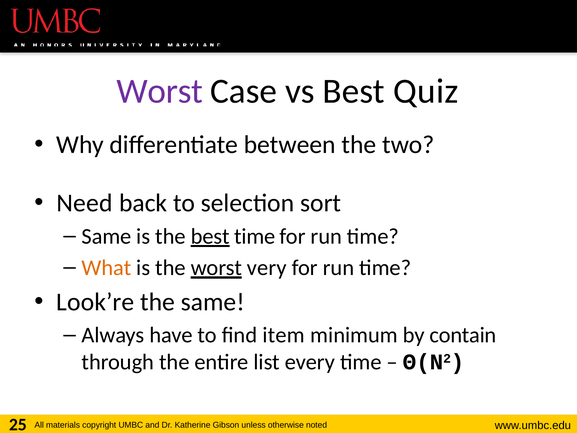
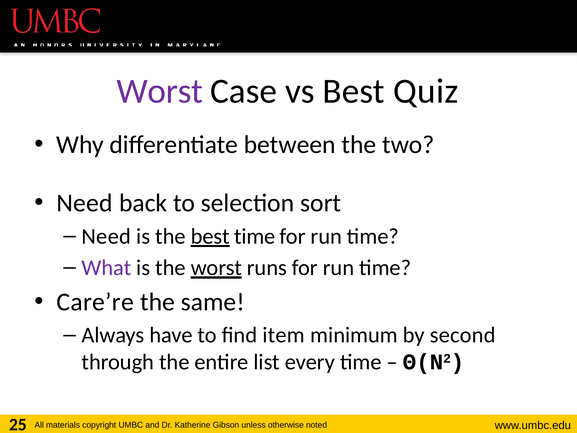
Same at (106, 236): Same -> Need
What colour: orange -> purple
very: very -> runs
Look’re: Look’re -> Care’re
contain: contain -> second
